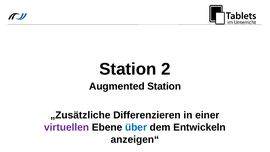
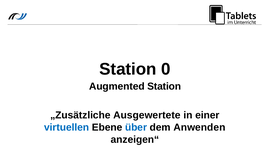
2: 2 -> 0
Differenzieren: Differenzieren -> Ausgewertete
virtuellen colour: purple -> blue
Entwickeln: Entwickeln -> Anwenden
